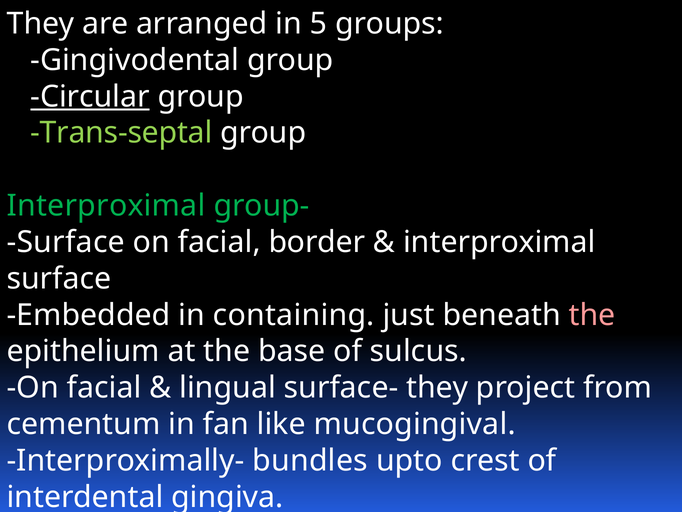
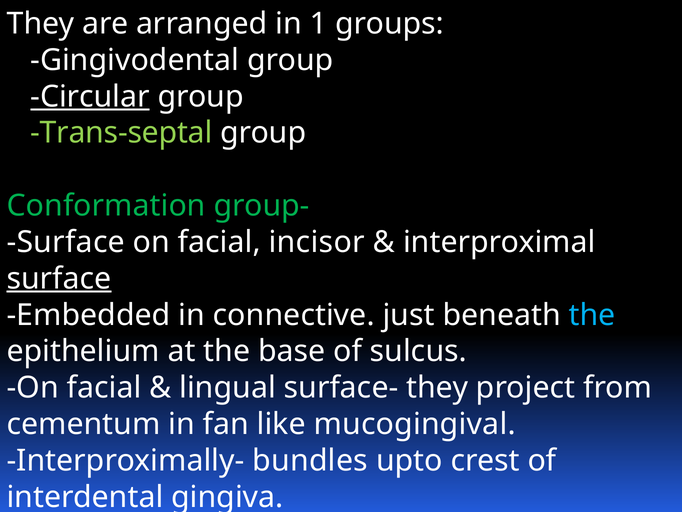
5: 5 -> 1
Interproximal at (106, 206): Interproximal -> Conformation
border: border -> incisor
surface at (59, 278) underline: none -> present
containing: containing -> connective
the at (592, 315) colour: pink -> light blue
